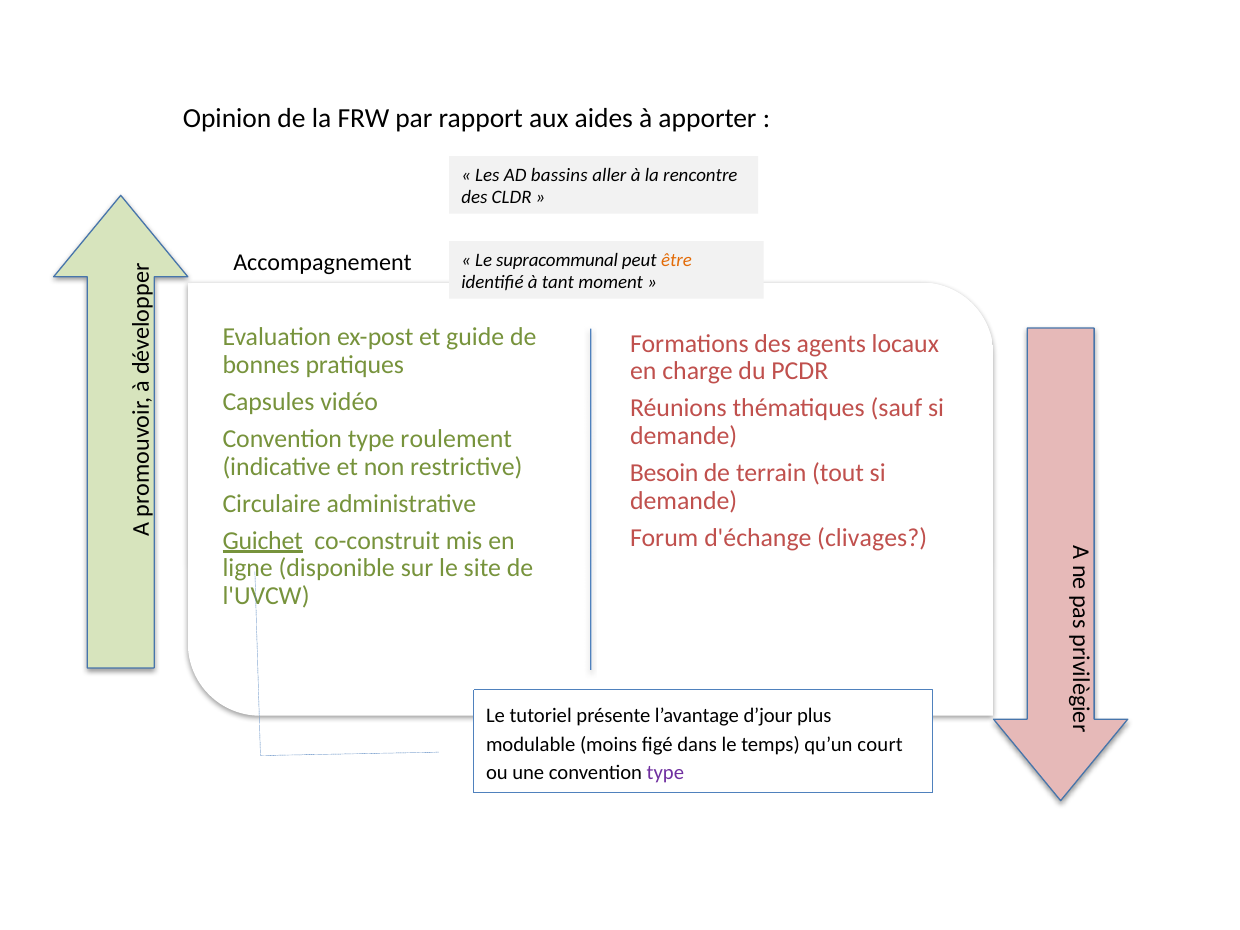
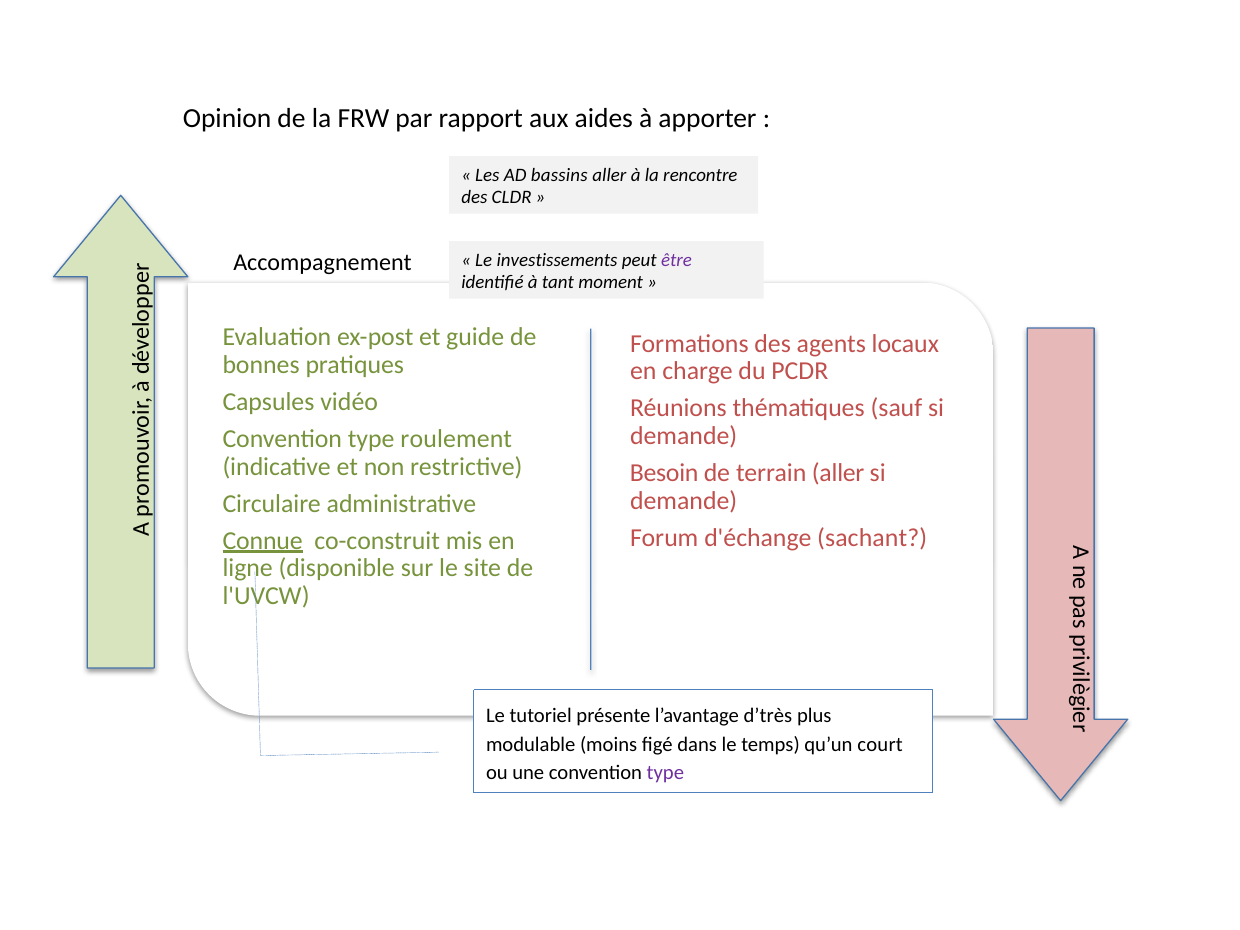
supracommunal: supracommunal -> investissements
être colour: orange -> purple
terrain tout: tout -> aller
clivages: clivages -> sachant
Guichet: Guichet -> Connue
d’jour: d’jour -> d’très
